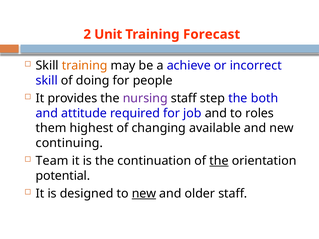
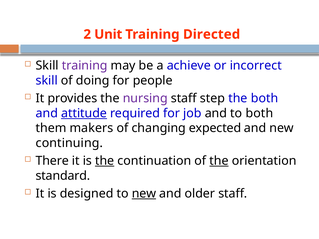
Forecast: Forecast -> Directed
training at (85, 66) colour: orange -> purple
attitude underline: none -> present
to roles: roles -> both
highest: highest -> makers
available: available -> expected
Team: Team -> There
the at (105, 161) underline: none -> present
potential: potential -> standard
